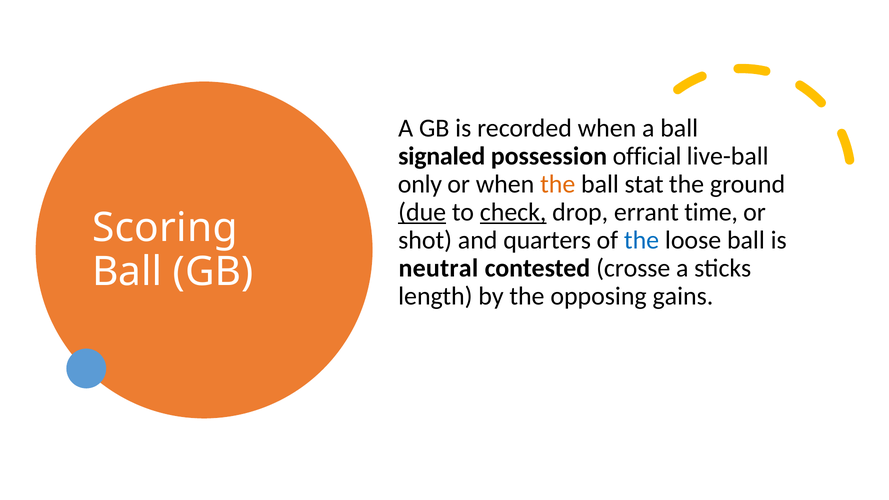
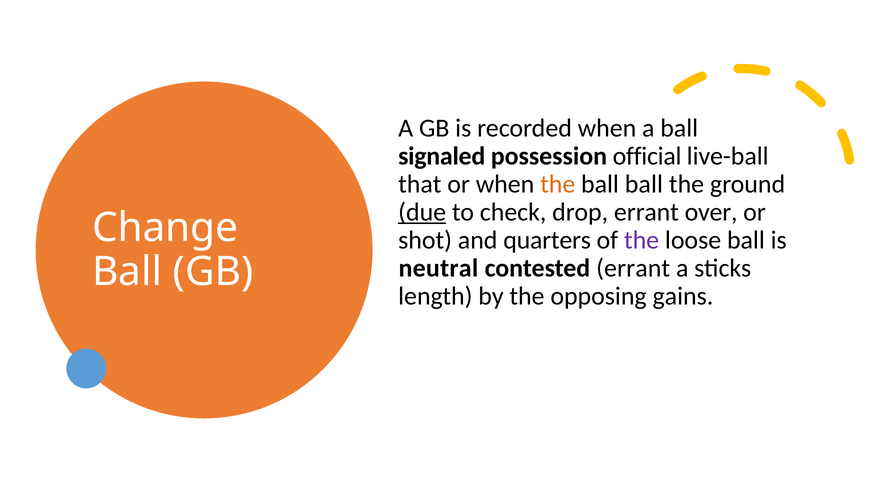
only: only -> that
ball stat: stat -> ball
check underline: present -> none
time: time -> over
Scoring: Scoring -> Change
the at (642, 240) colour: blue -> purple
contested crosse: crosse -> errant
